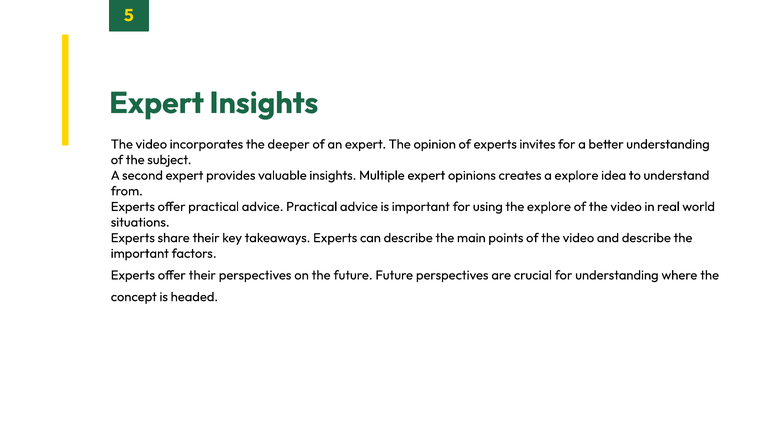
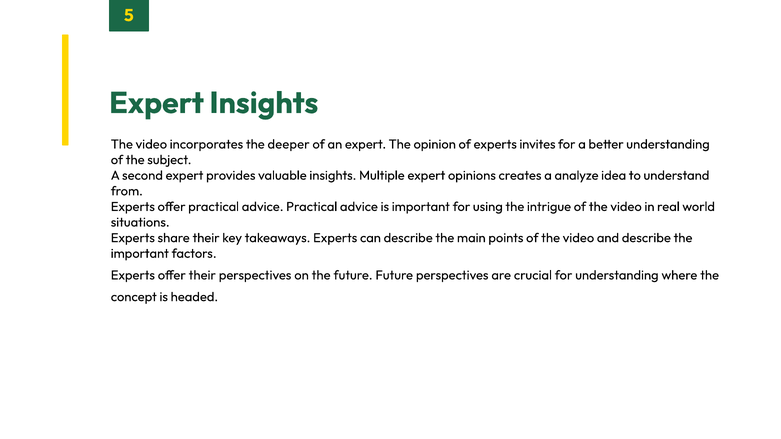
a explore: explore -> analyze
the explore: explore -> intrigue
